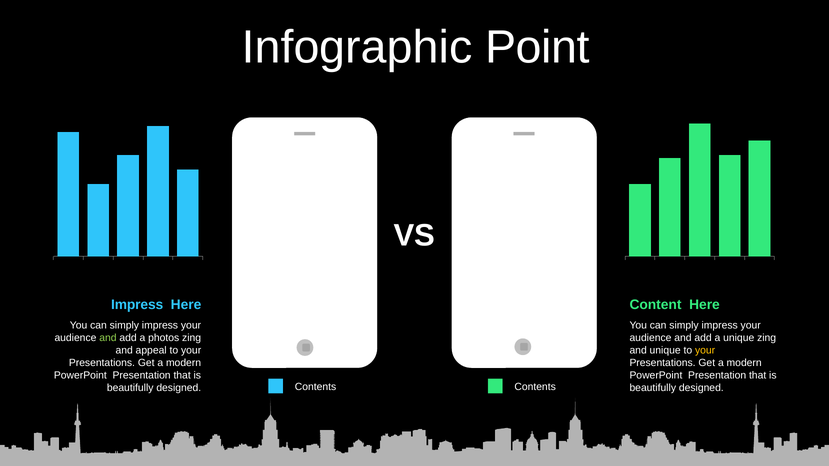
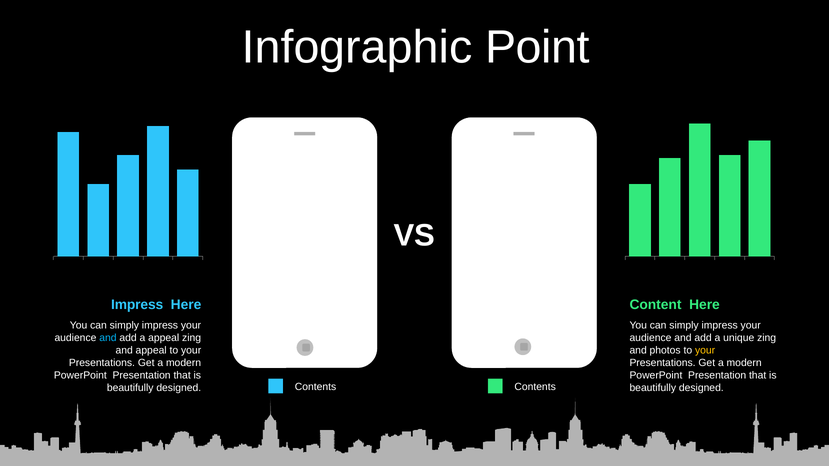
and at (108, 338) colour: light green -> light blue
a photos: photos -> appeal
and unique: unique -> photos
